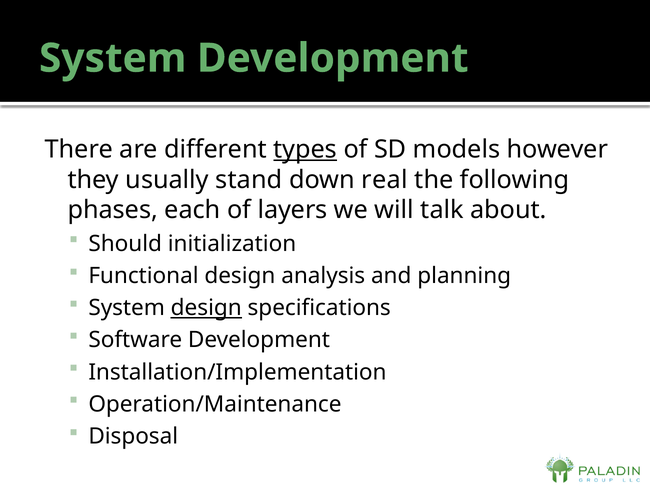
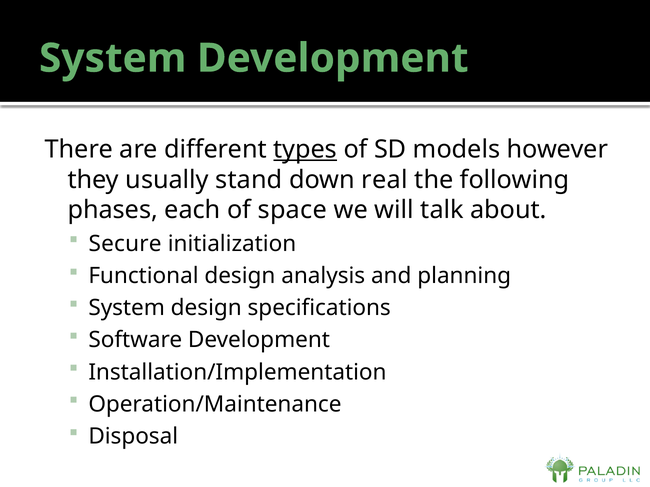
layers: layers -> space
Should: Should -> Secure
design at (206, 308) underline: present -> none
